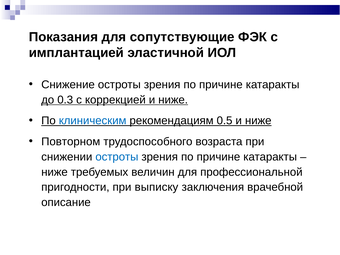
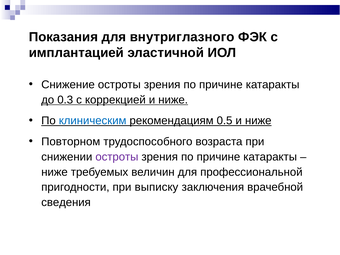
сопутствующие: сопутствующие -> внутриглазного
остроты at (117, 157) colour: blue -> purple
описание: описание -> сведения
